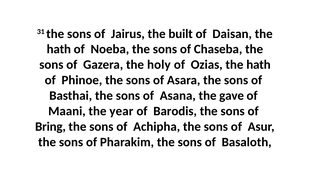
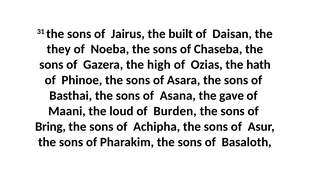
hath at (59, 49): hath -> they
holy: holy -> high
year: year -> loud
Barodis: Barodis -> Burden
